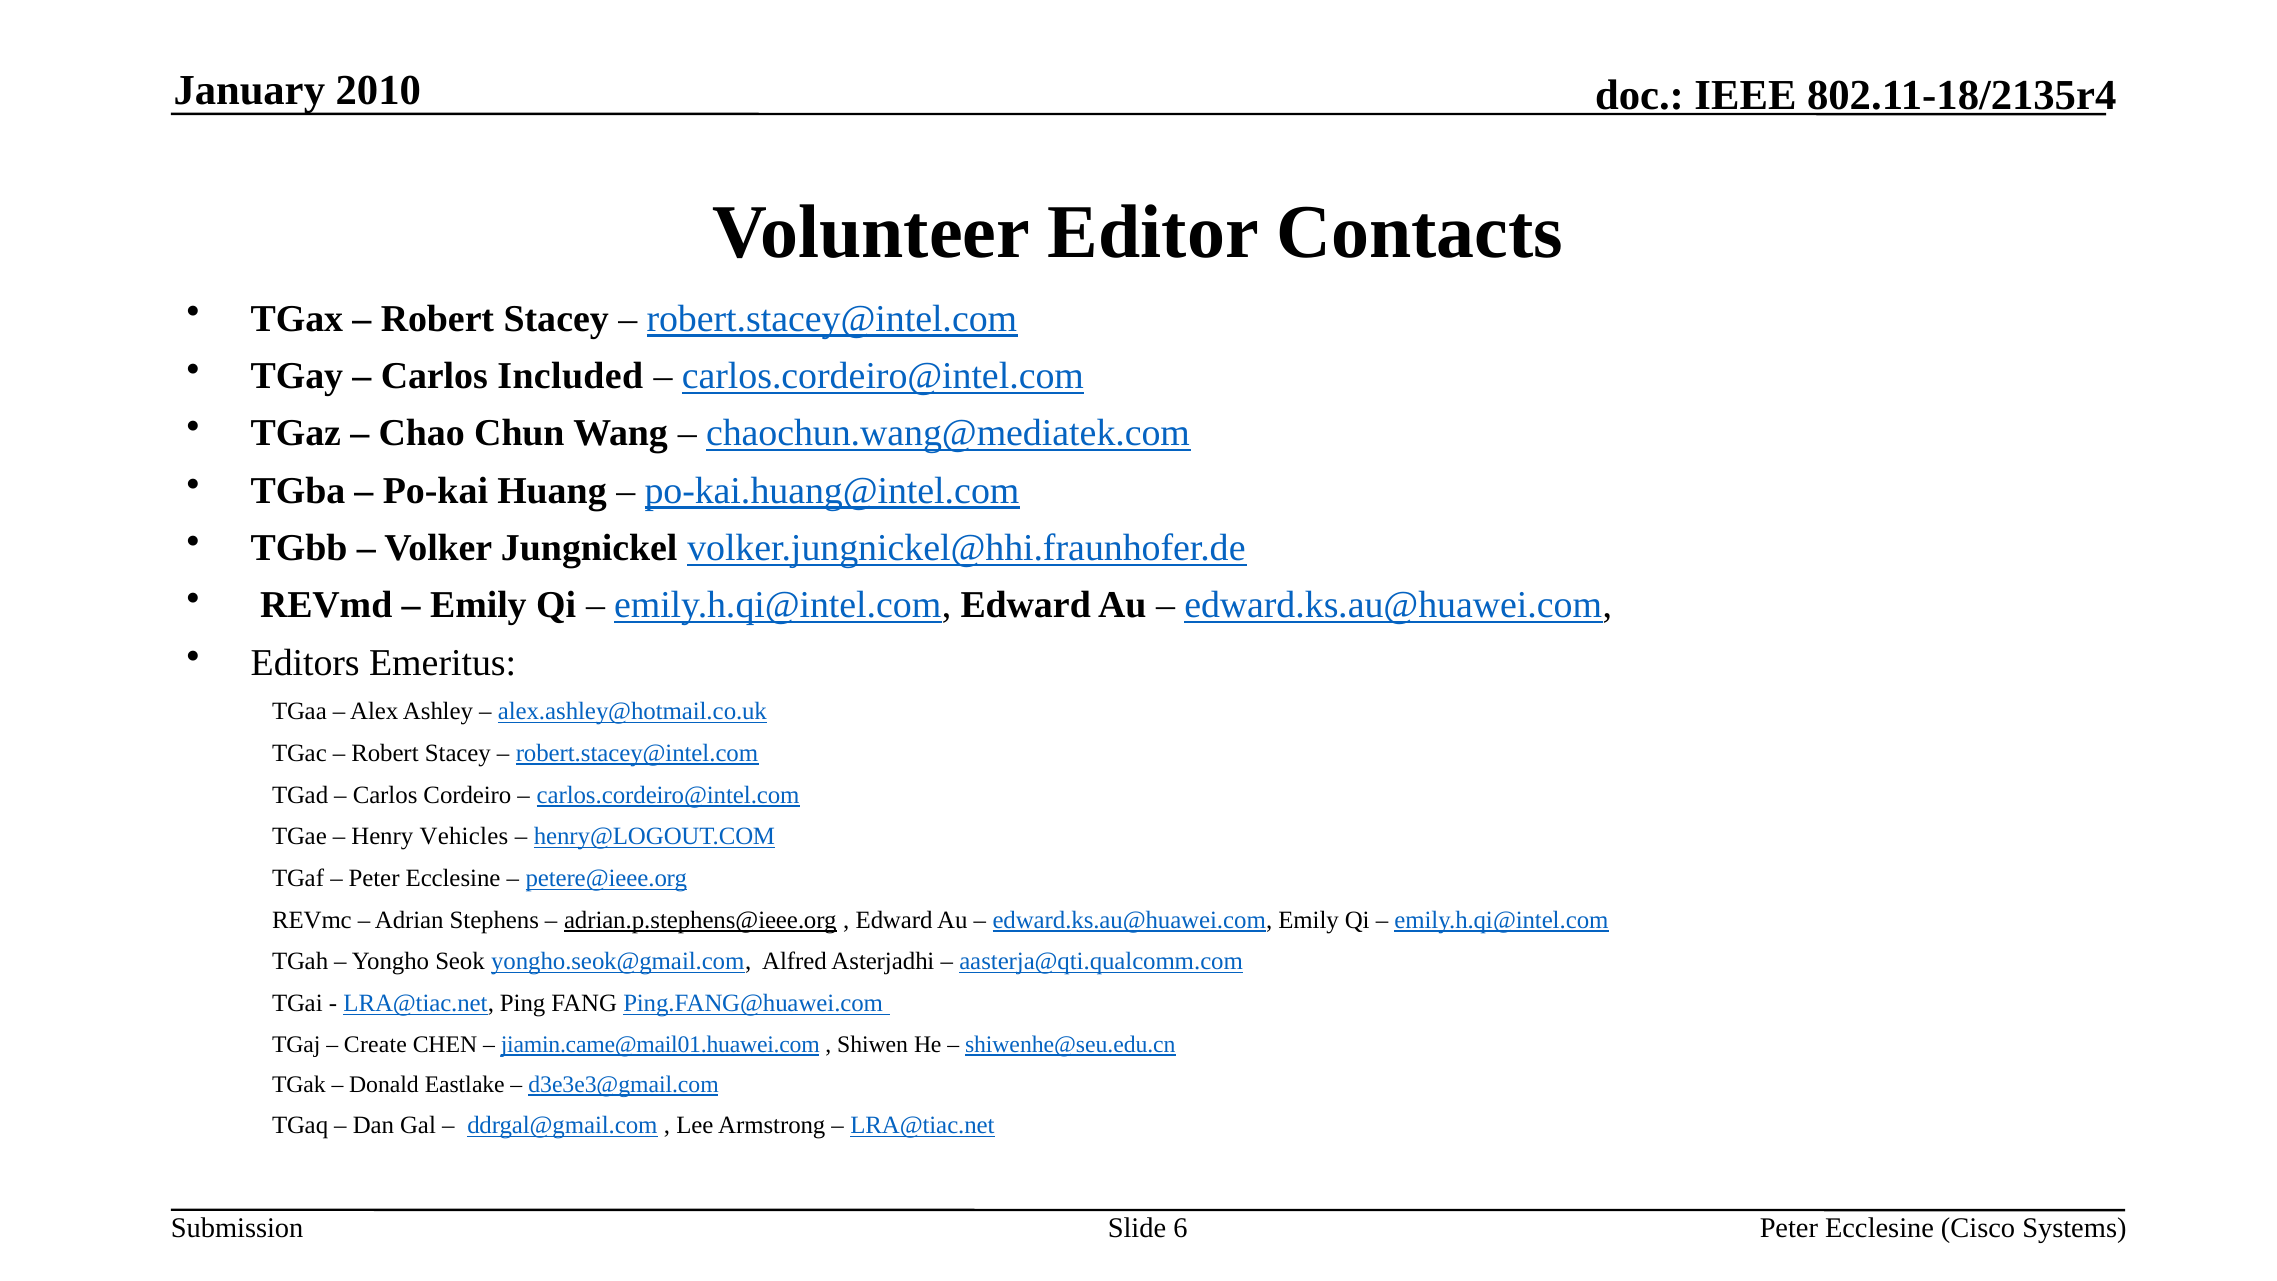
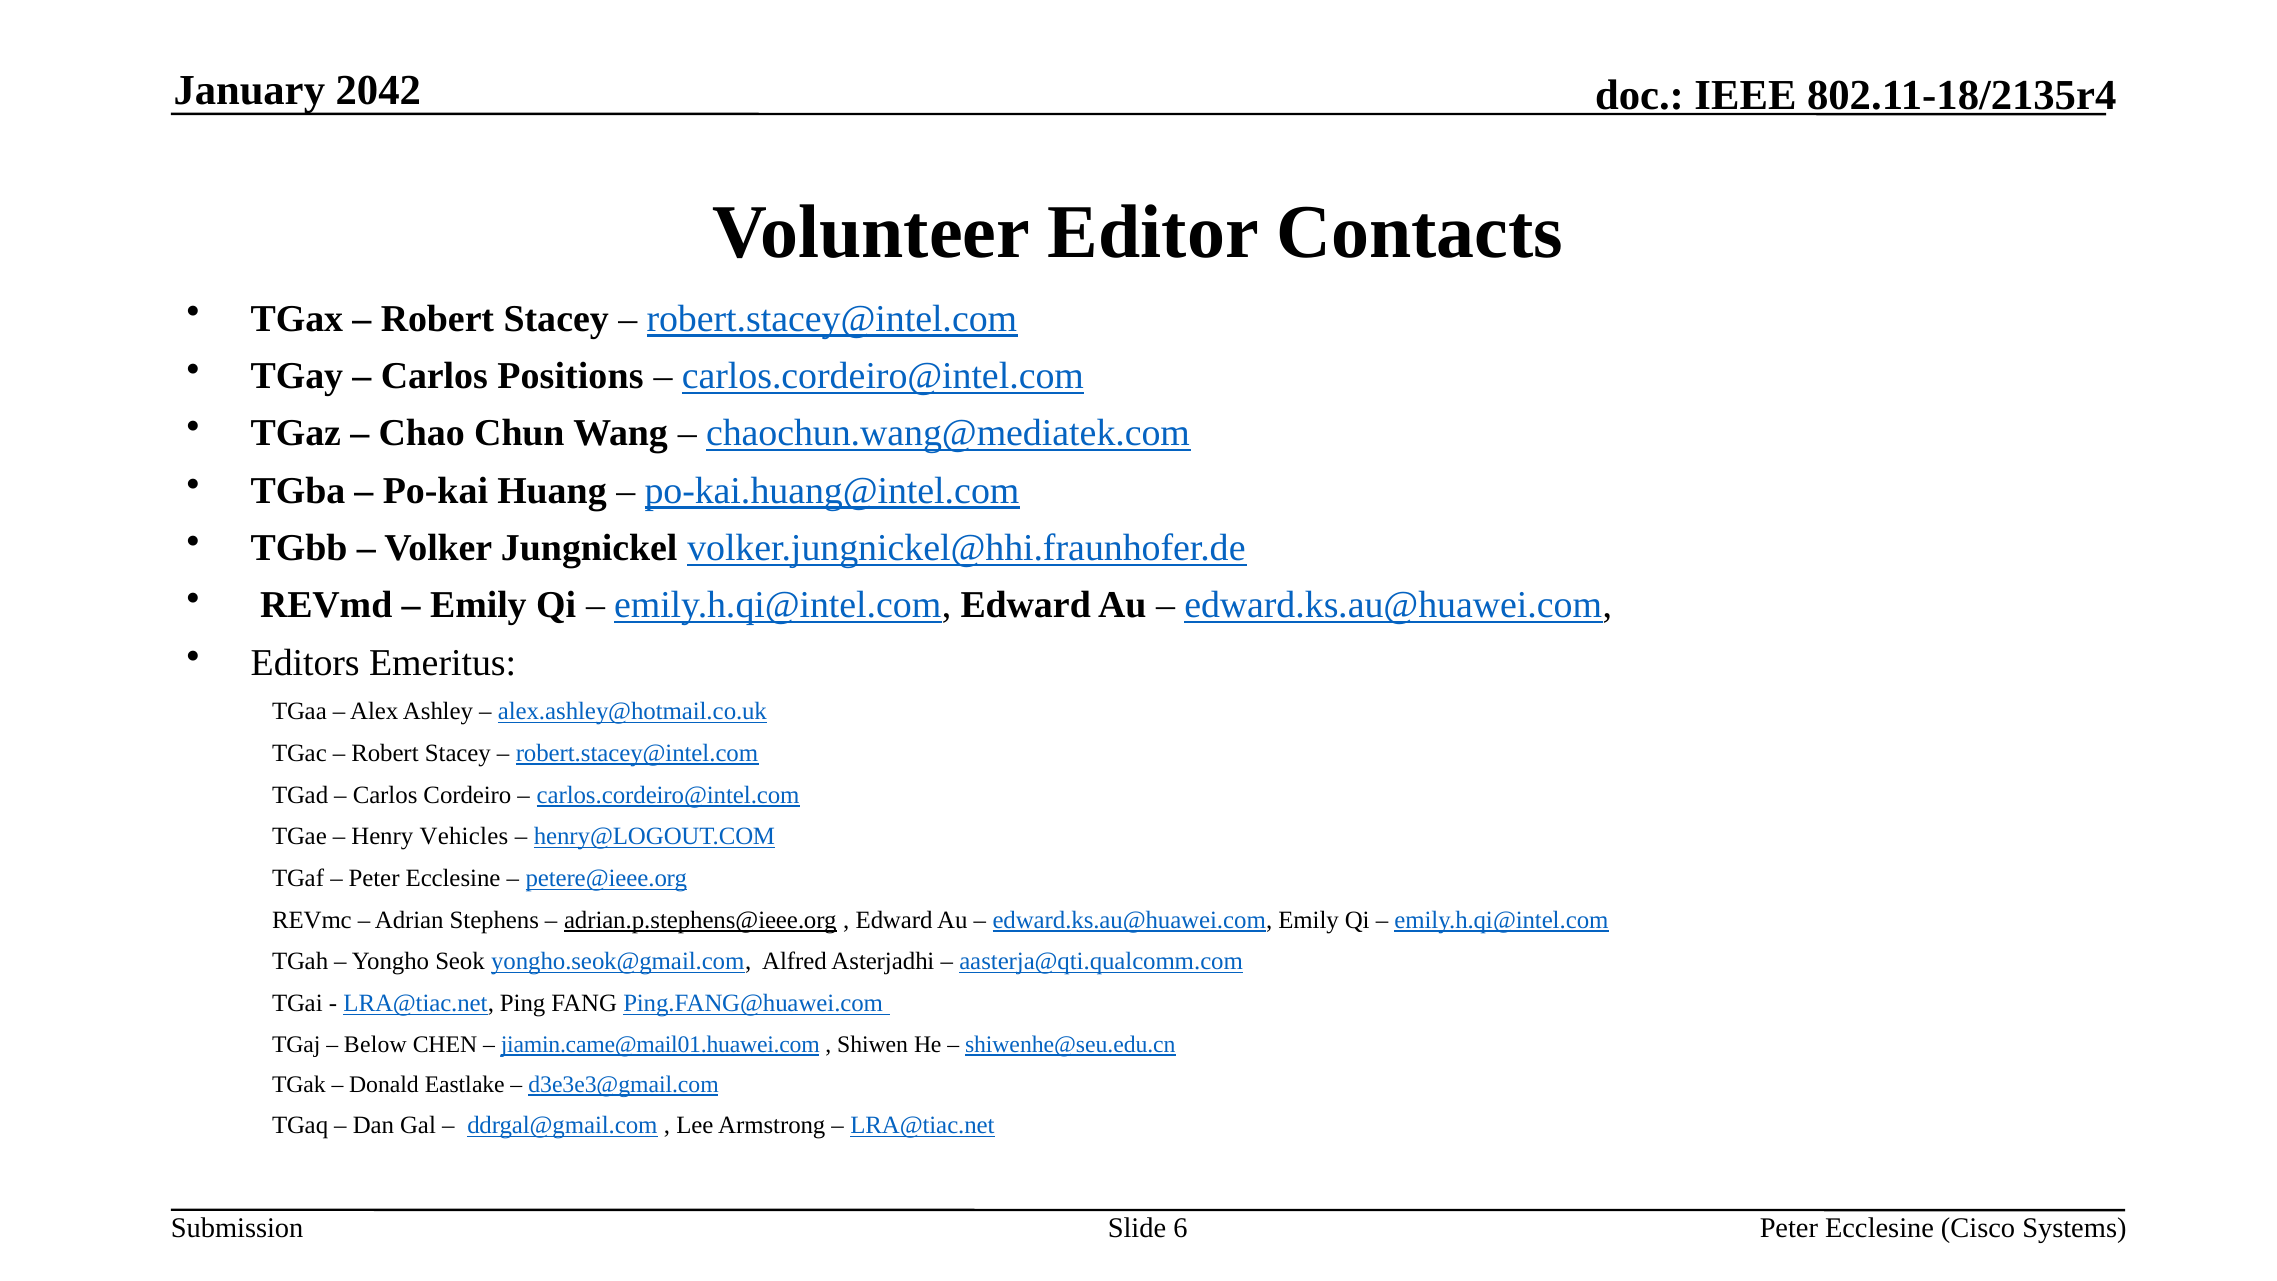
2010: 2010 -> 2042
Included: Included -> Positions
Create: Create -> Below
